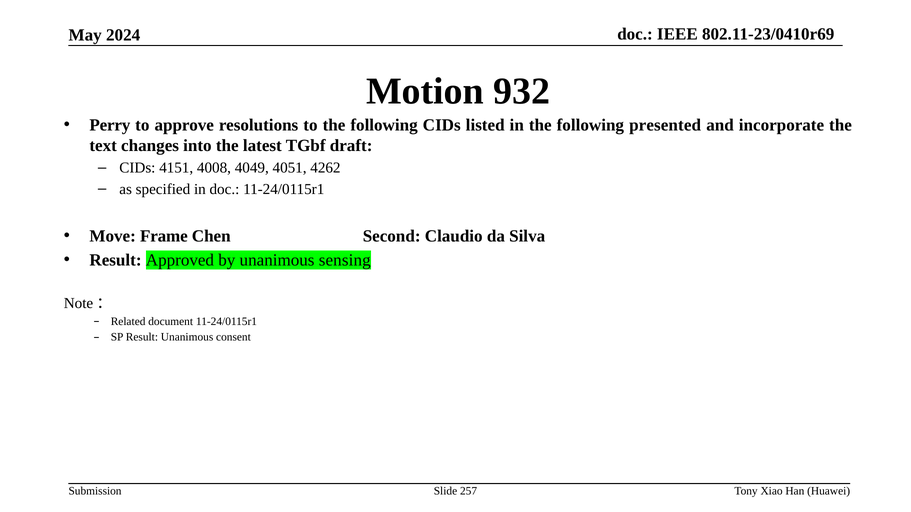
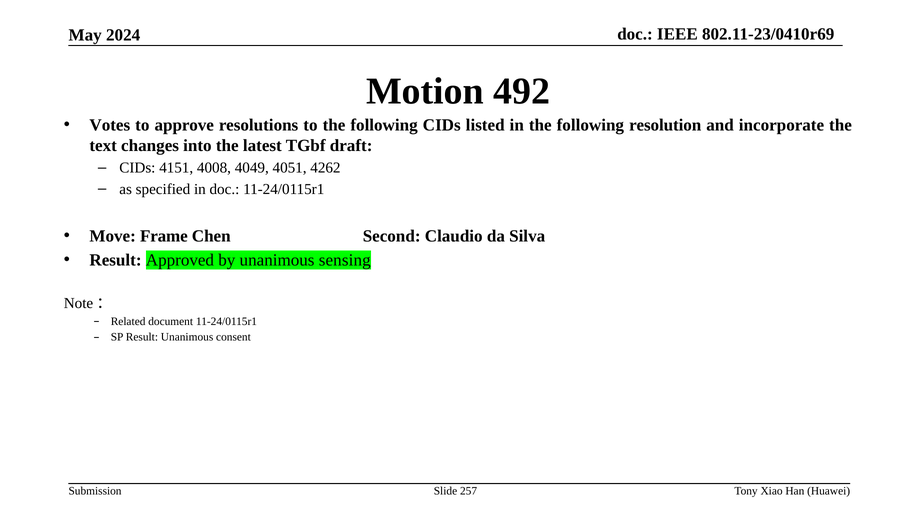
932: 932 -> 492
Perry: Perry -> Votes
presented: presented -> resolution
